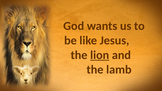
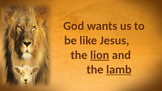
lamb underline: none -> present
